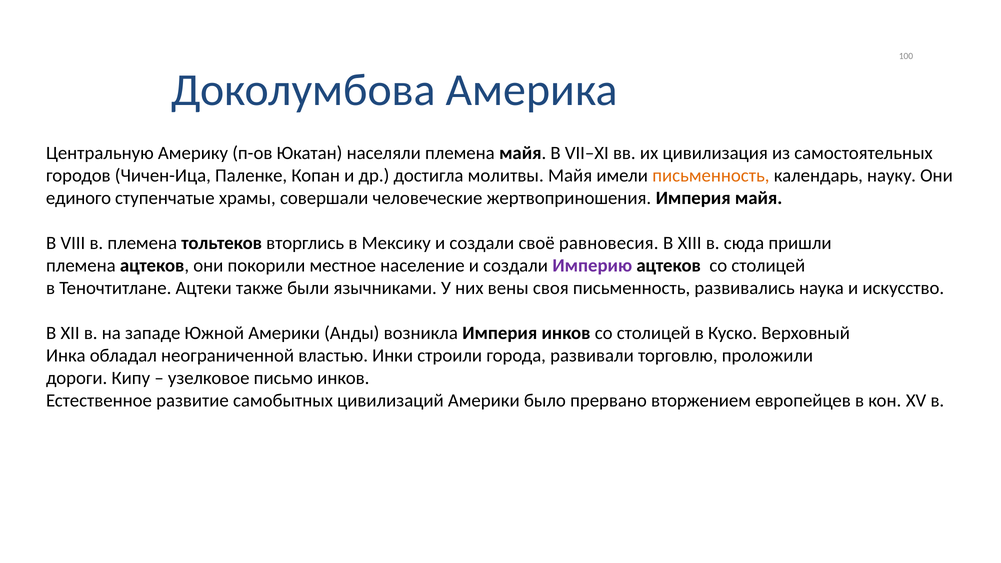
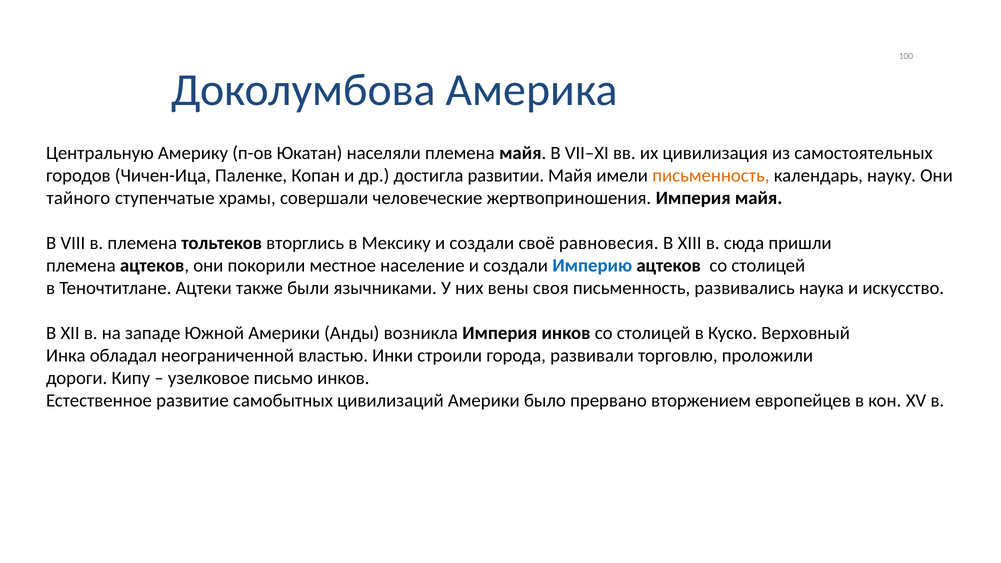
молитвы: молитвы -> развитии
единого: единого -> тайного
Империю colour: purple -> blue
